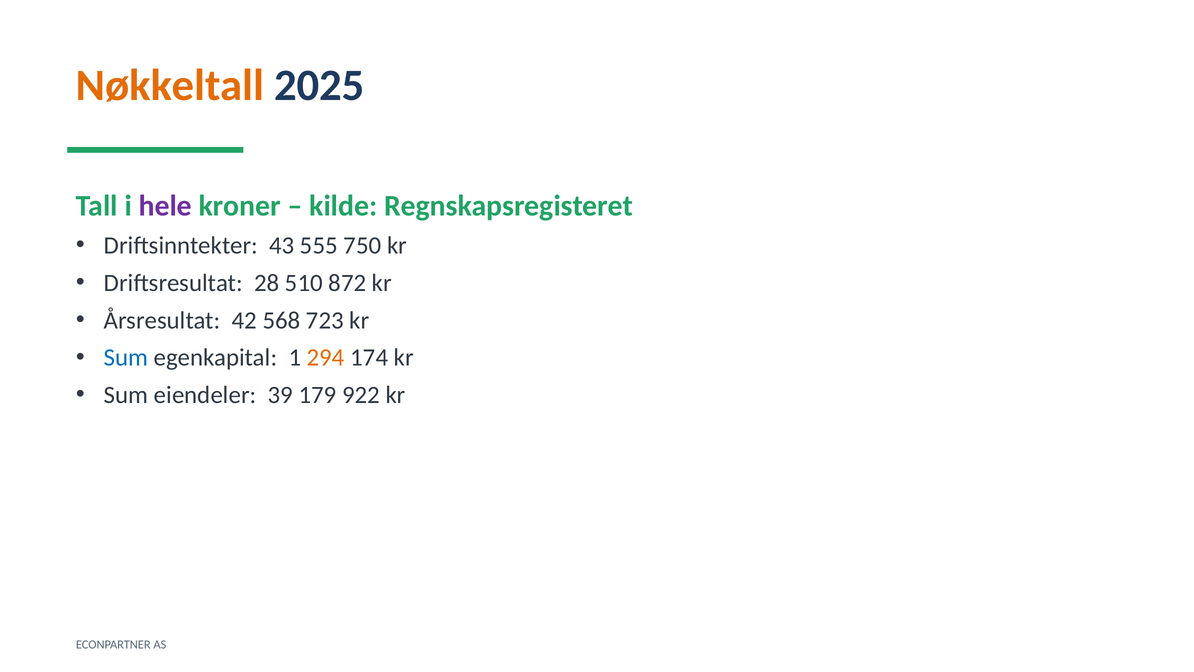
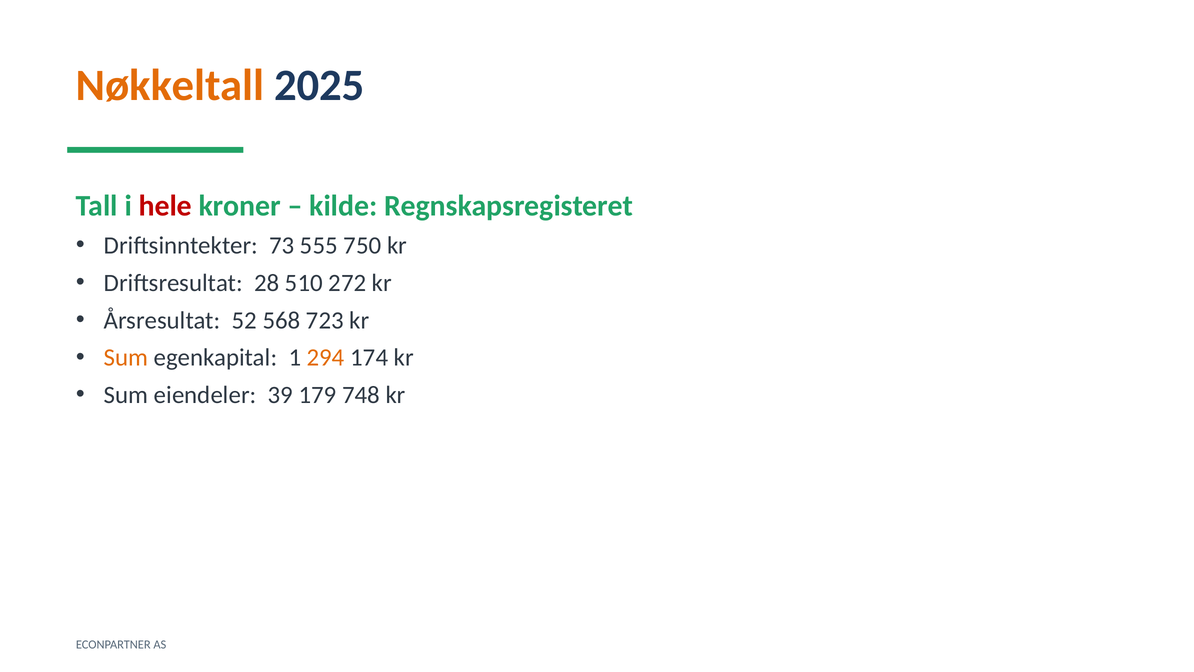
hele colour: purple -> red
43: 43 -> 73
872: 872 -> 272
42: 42 -> 52
Sum at (126, 358) colour: blue -> orange
922: 922 -> 748
